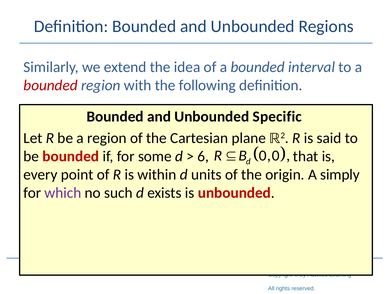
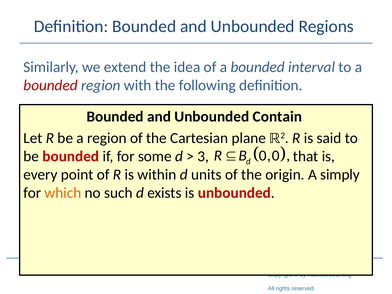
Specific: Specific -> Contain
6: 6 -> 3
which colour: purple -> orange
